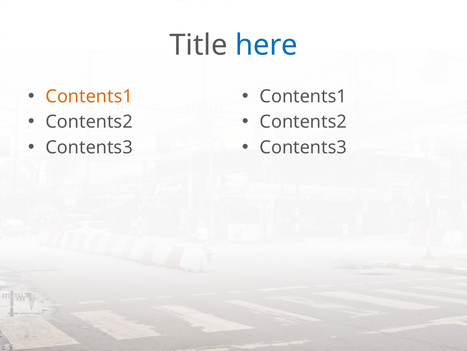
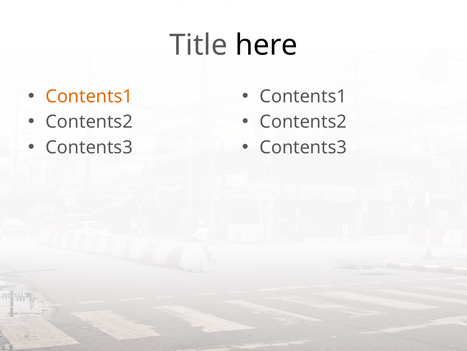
here colour: blue -> black
